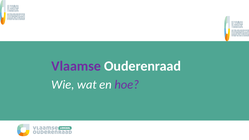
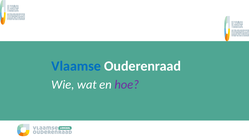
Vlaamse colour: purple -> blue
